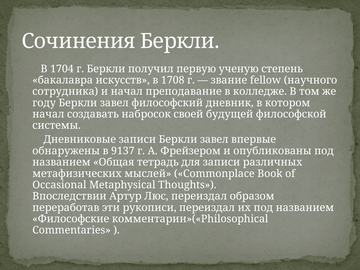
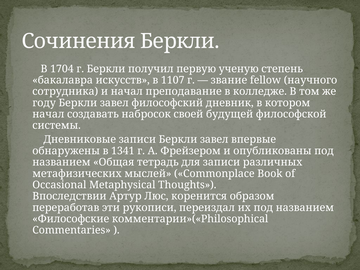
1708: 1708 -> 1107
9137: 9137 -> 1341
Люс переиздал: переиздал -> коренится
